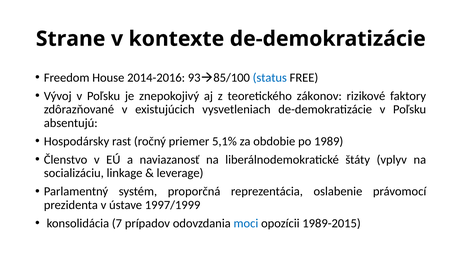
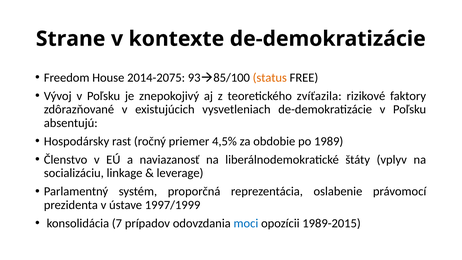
2014-2016: 2014-2016 -> 2014-2075
status colour: blue -> orange
zákonov: zákonov -> zvíťazila
5,1%: 5,1% -> 4,5%
